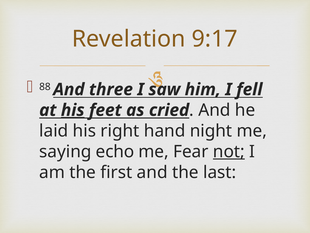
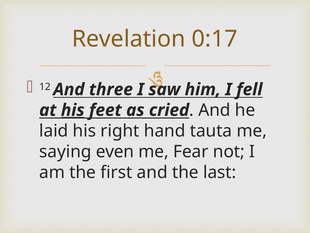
9:17: 9:17 -> 0:17
88: 88 -> 12
night: night -> tauta
echo: echo -> even
not underline: present -> none
